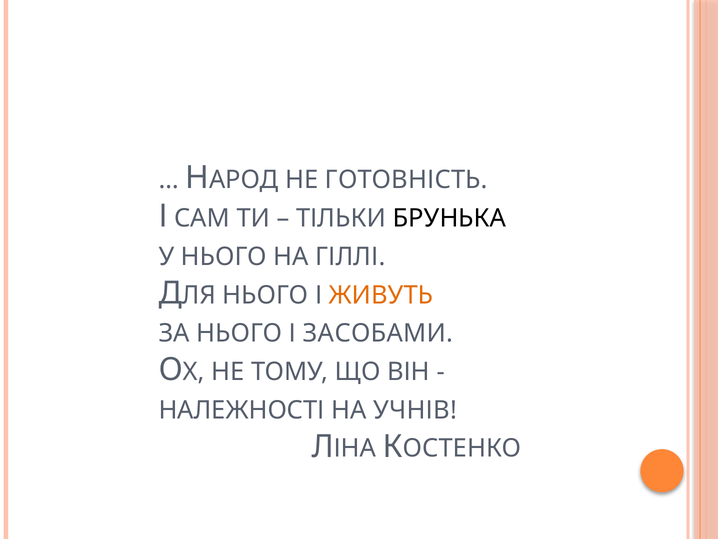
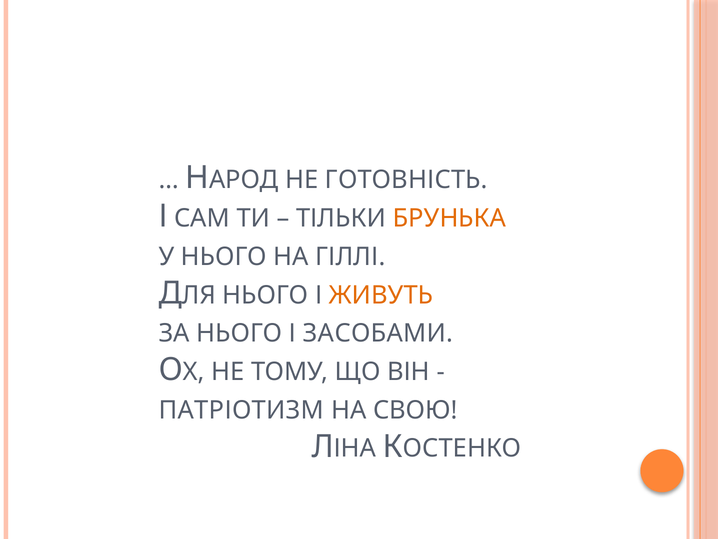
БРУНЬКА colour: black -> orange
НАЛЕЖНОСТІ: НАЛЕЖНОСТІ -> ПАТРІОТИЗМ
УЧНІВ: УЧНІВ -> СВОЮ
